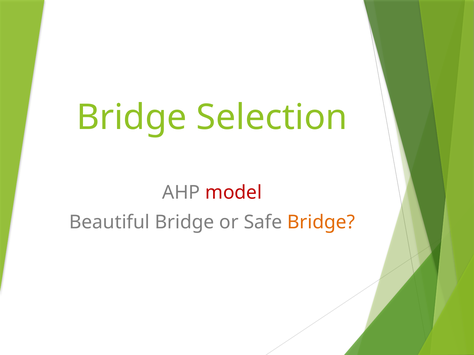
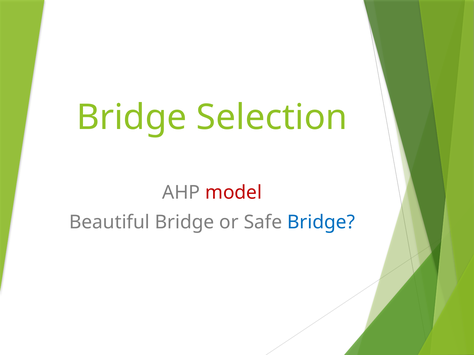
Bridge at (321, 222) colour: orange -> blue
